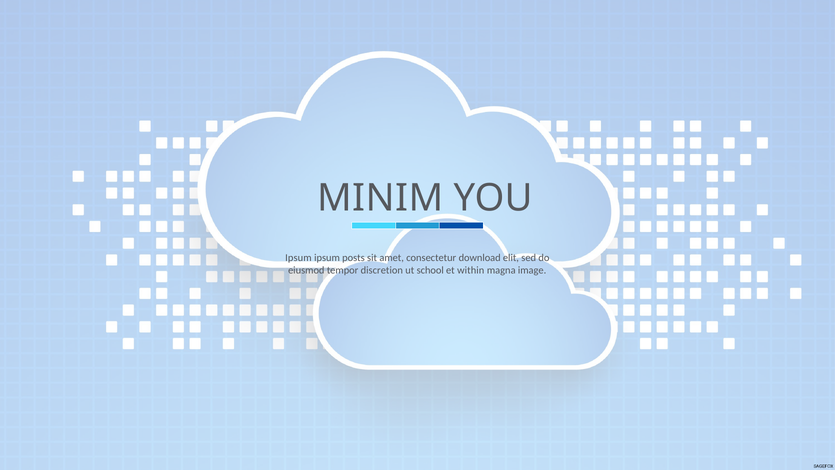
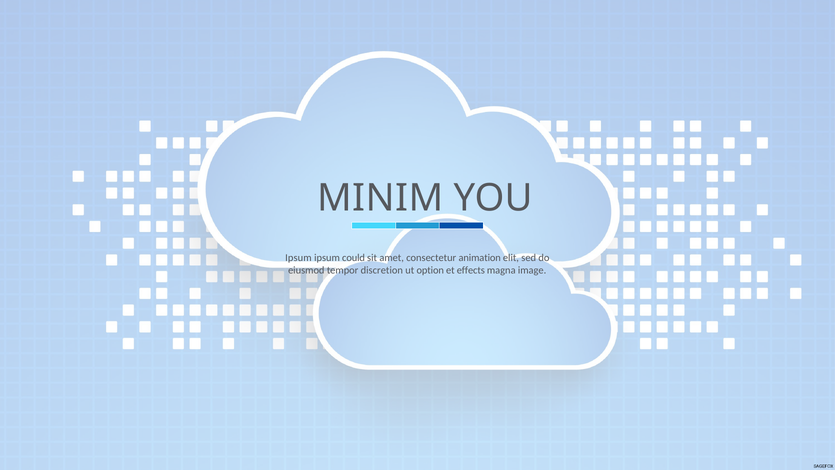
posts: posts -> could
download: download -> animation
school: school -> option
within: within -> effects
